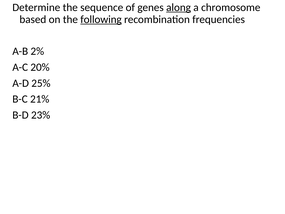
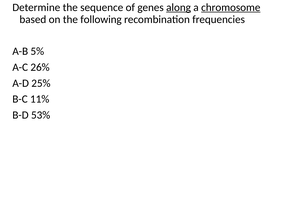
chromosome underline: none -> present
following underline: present -> none
2%: 2% -> 5%
20%: 20% -> 26%
21%: 21% -> 11%
23%: 23% -> 53%
